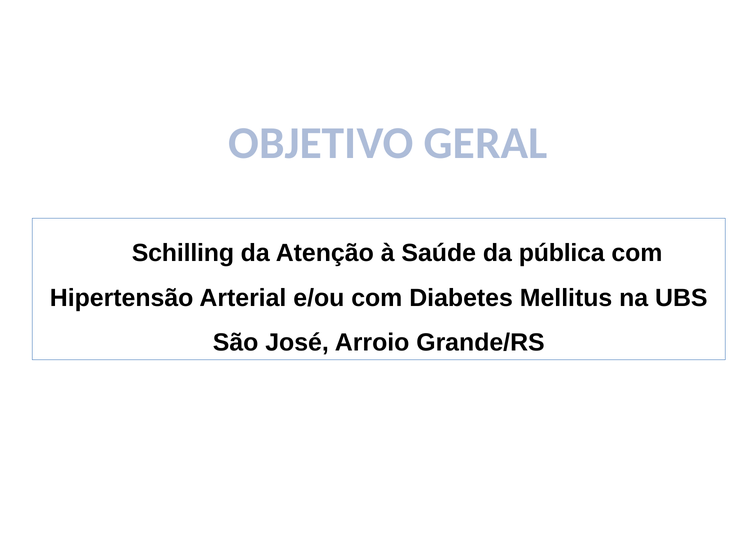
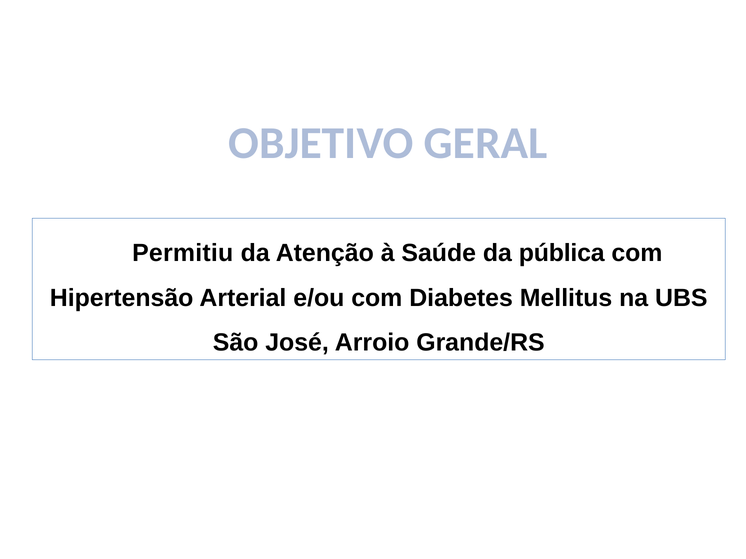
Schilling: Schilling -> Permitiu
